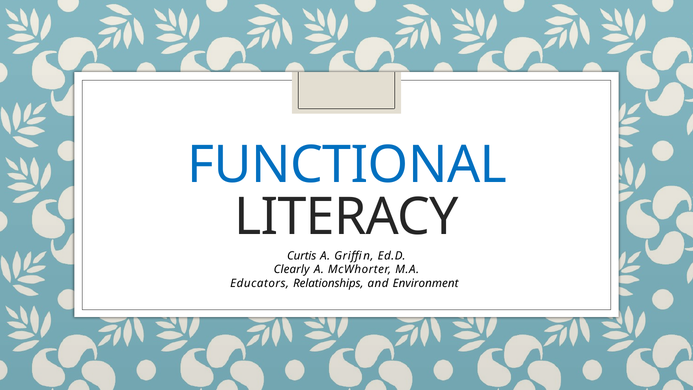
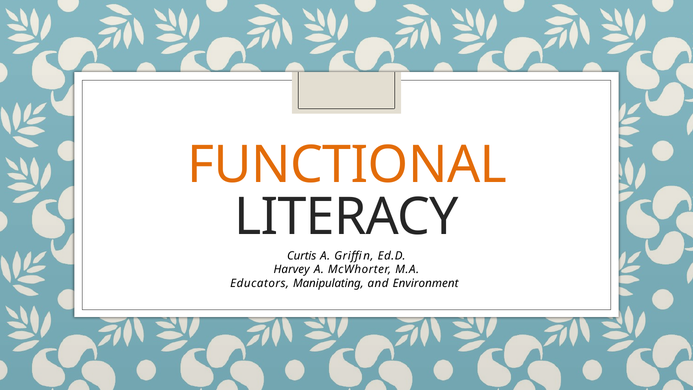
FUNCTIONAL colour: blue -> orange
Clearly: Clearly -> Harvey
Relationships: Relationships -> Manipulating
